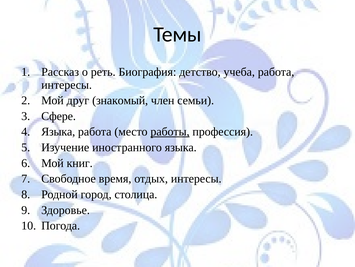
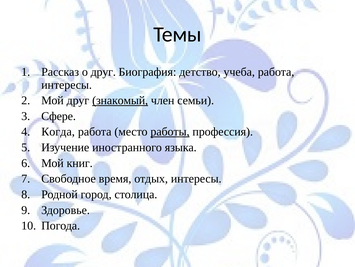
о реть: реть -> друг
знакомый underline: none -> present
Языка at (58, 131): Языка -> Когда
